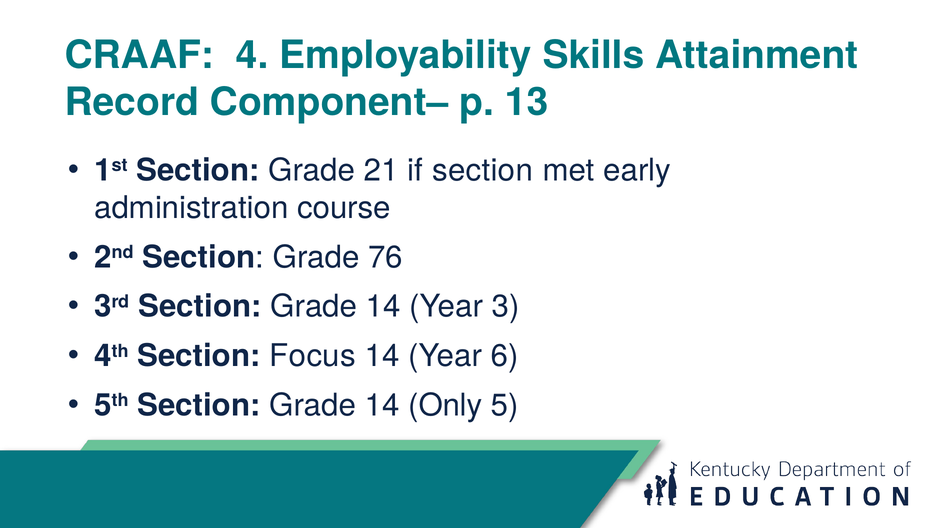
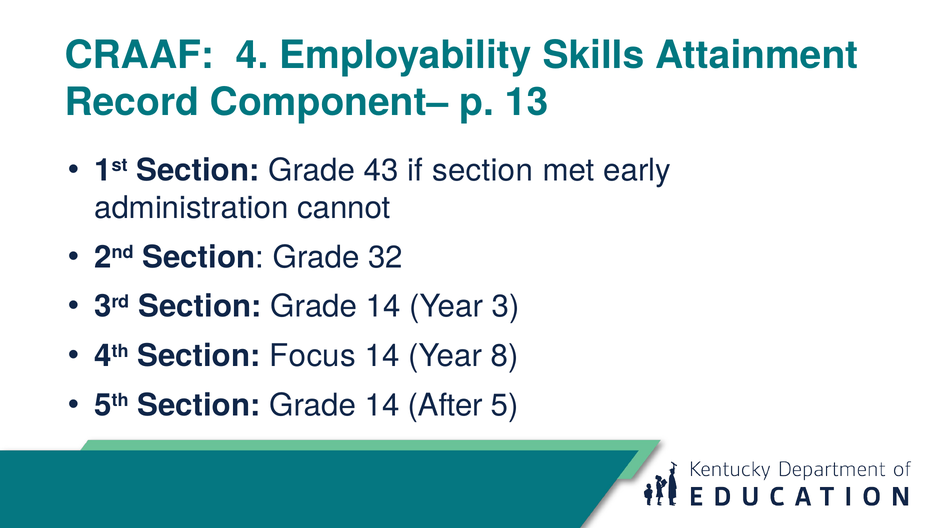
21: 21 -> 43
course: course -> cannot
76: 76 -> 32
6: 6 -> 8
Only: Only -> After
